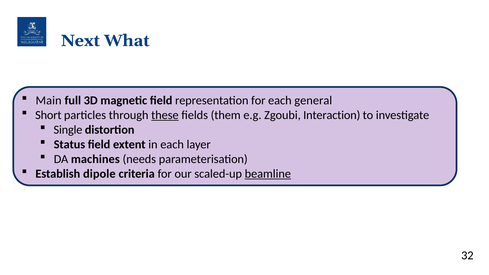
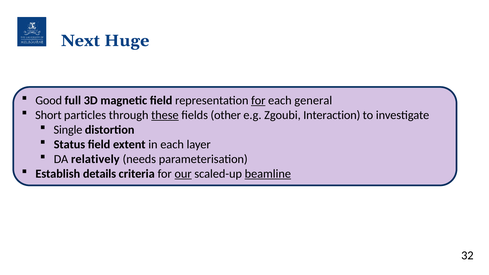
What: What -> Huge
Main: Main -> Good
for at (258, 100) underline: none -> present
them: them -> other
machines: machines -> relatively
dipole: dipole -> details
our underline: none -> present
